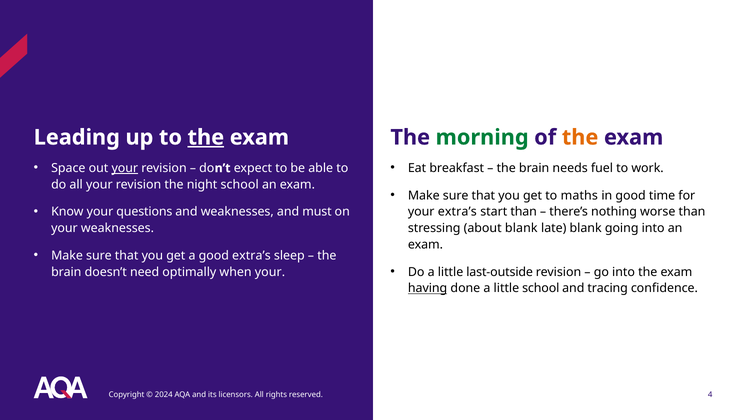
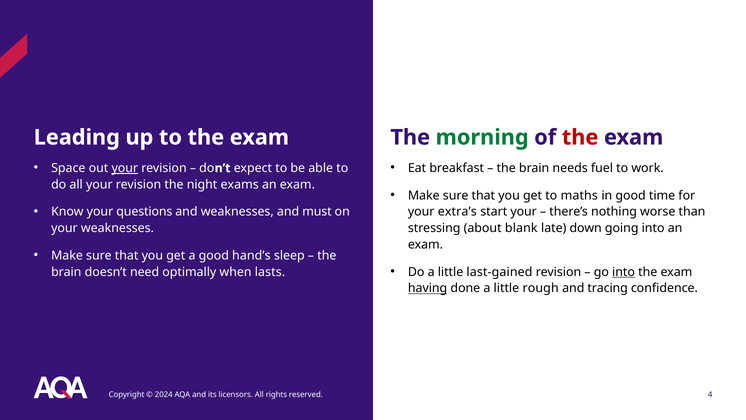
the at (206, 137) underline: present -> none
the at (580, 137) colour: orange -> red
night school: school -> exams
start than: than -> your
late blank: blank -> down
good extra’s: extra’s -> hand’s
last-outside: last-outside -> last-gained
into at (624, 272) underline: none -> present
when your: your -> lasts
little school: school -> rough
